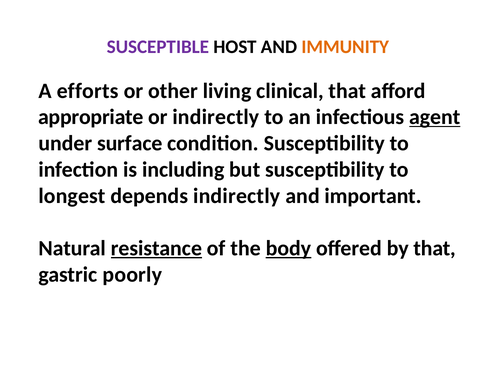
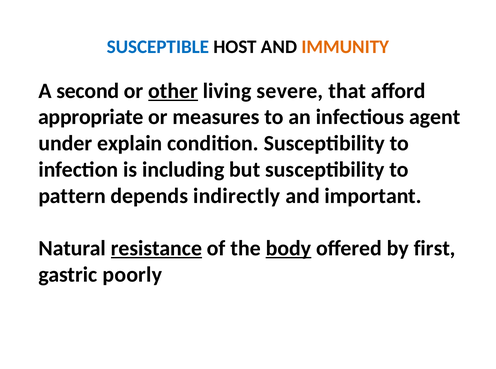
SUSCEPTIBLE colour: purple -> blue
efforts: efforts -> second
other underline: none -> present
clinical: clinical -> severe
or indirectly: indirectly -> measures
agent underline: present -> none
surface: surface -> explain
longest: longest -> pattern
by that: that -> first
